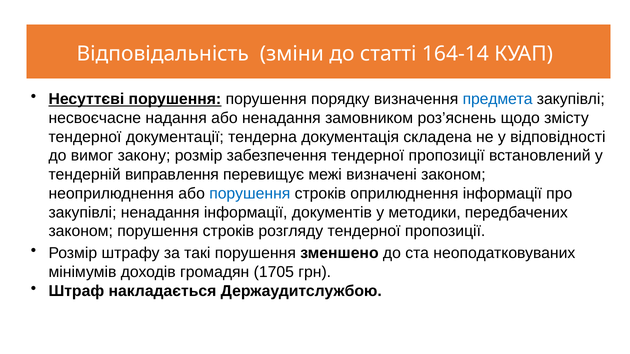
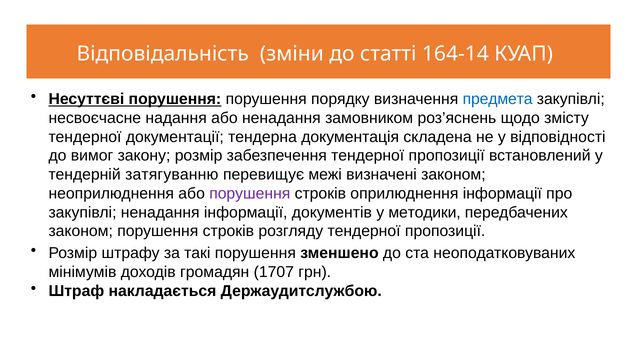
виправлення: виправлення -> затягуванню
порушення at (250, 194) colour: blue -> purple
1705: 1705 -> 1707
